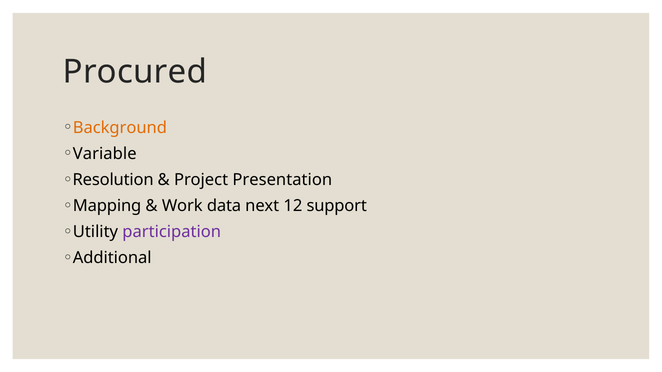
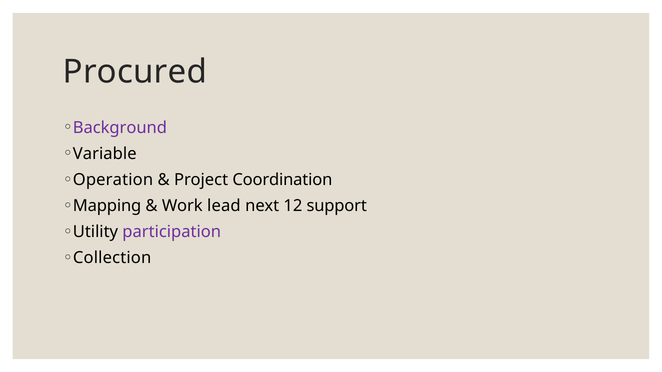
Background colour: orange -> purple
Resolution: Resolution -> Operation
Presentation: Presentation -> Coordination
data: data -> lead
Additional: Additional -> Collection
